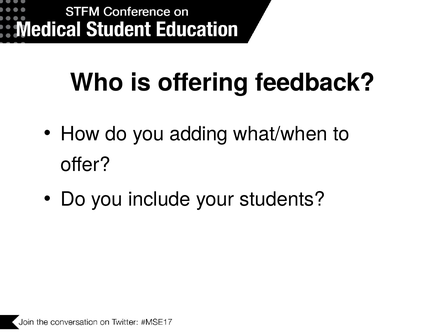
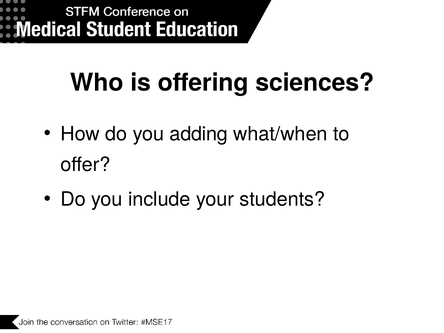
feedback: feedback -> sciences
